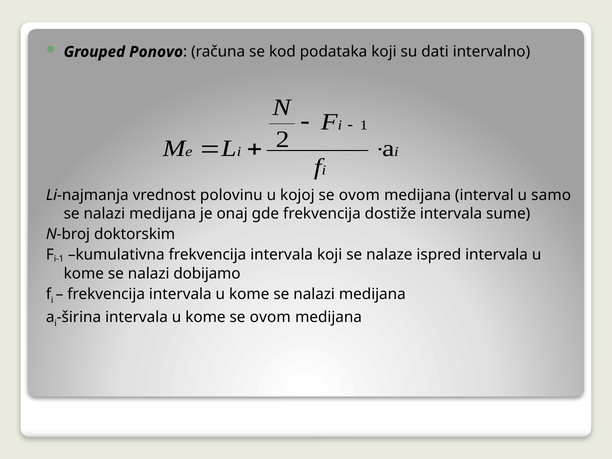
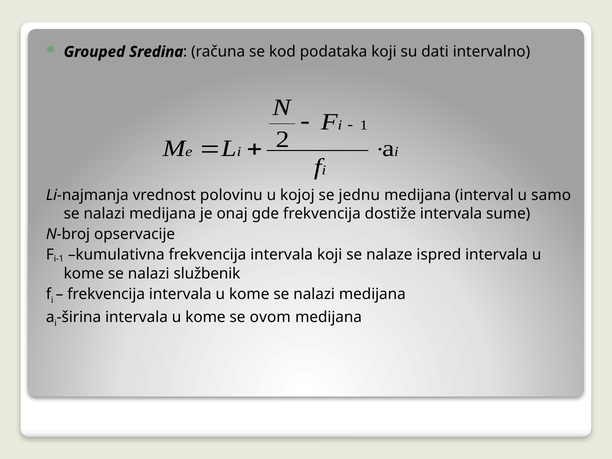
Ponovo: Ponovo -> Sredina
kojoj se ovom: ovom -> jednu
doktorskim: doktorskim -> opservacije
dobijamo: dobijamo -> službenik
